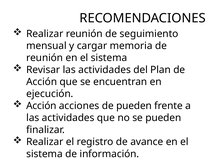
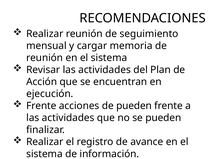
Acción at (41, 106): Acción -> Frente
